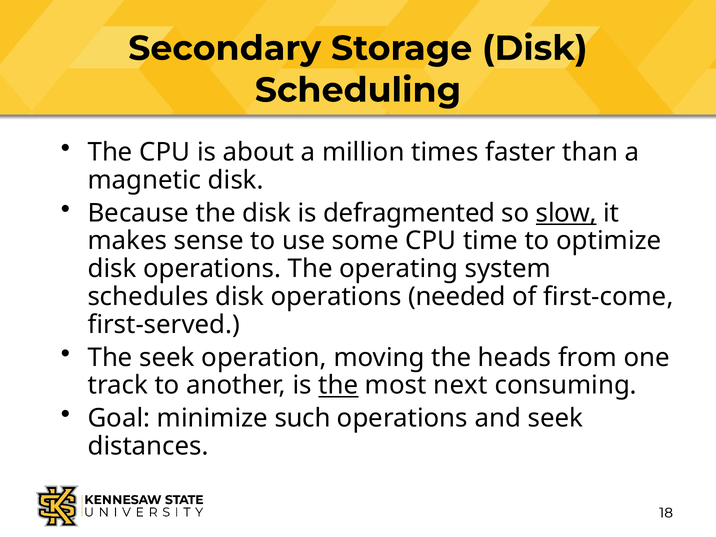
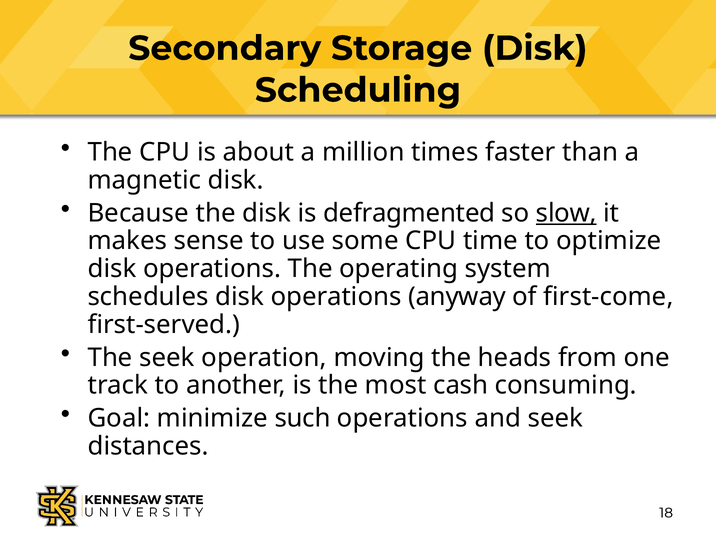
needed: needed -> anyway
the at (338, 385) underline: present -> none
next: next -> cash
